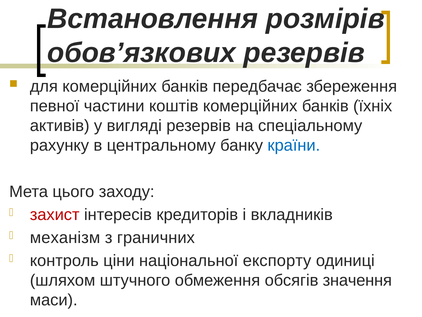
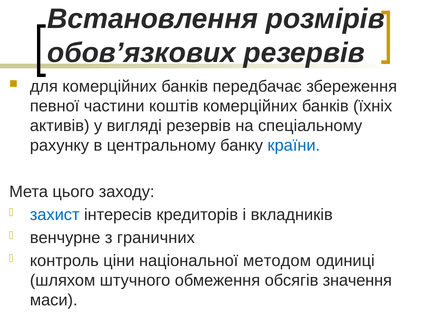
захист colour: red -> blue
механізм: механізм -> венчурне
експорту: експорту -> методом
